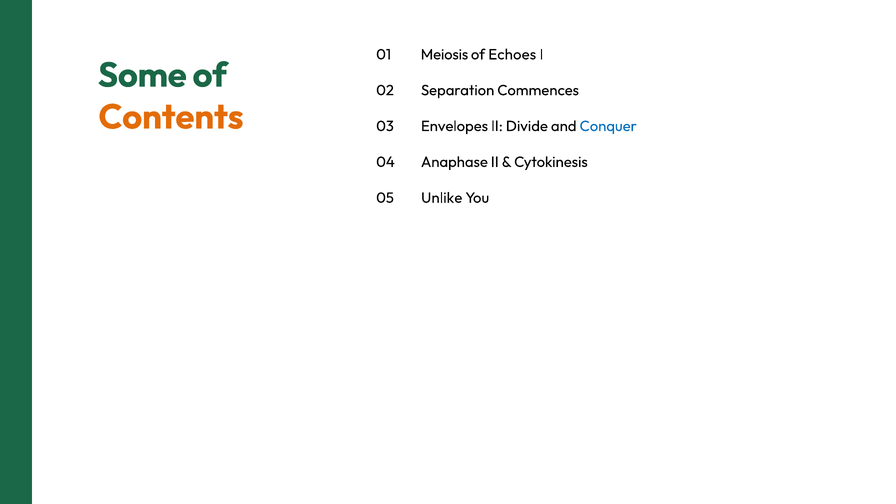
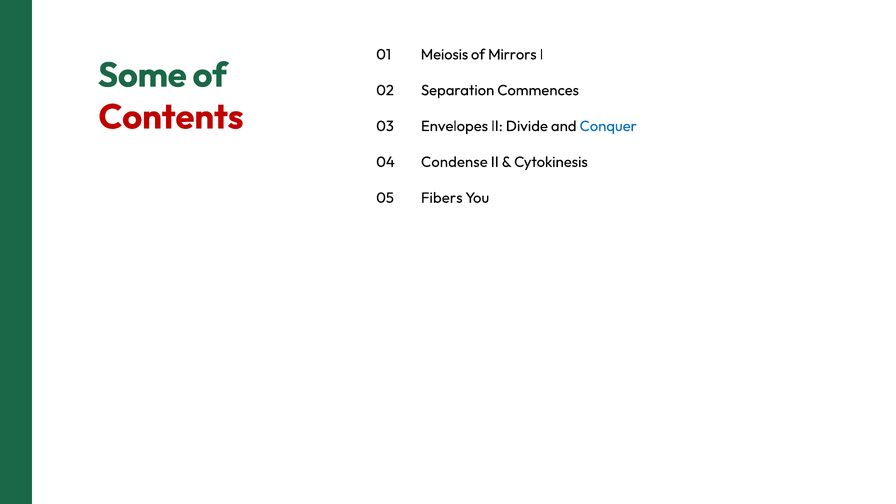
Echoes: Echoes -> Mirrors
Contents colour: orange -> red
Anaphase: Anaphase -> Condense
Unlike: Unlike -> Fibers
